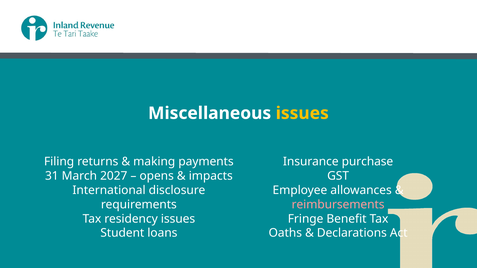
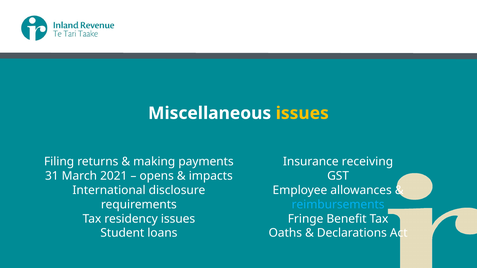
purchase: purchase -> receiving
2027: 2027 -> 2021
reimbursements colour: pink -> light blue
